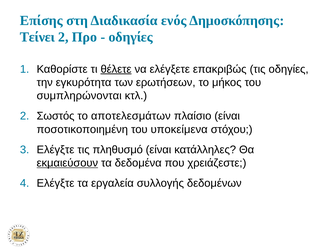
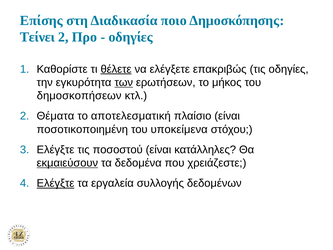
ενός: ενός -> ποιο
των underline: none -> present
συμπληρώνονται: συμπληρώνονται -> δημοσκοπήσεων
Σωστός: Σωστός -> Θέματα
αποτελεσμάτων: αποτελεσμάτων -> αποτελεσματική
πληθυσμό: πληθυσμό -> ποσοστού
Ελέγξτε at (56, 183) underline: none -> present
